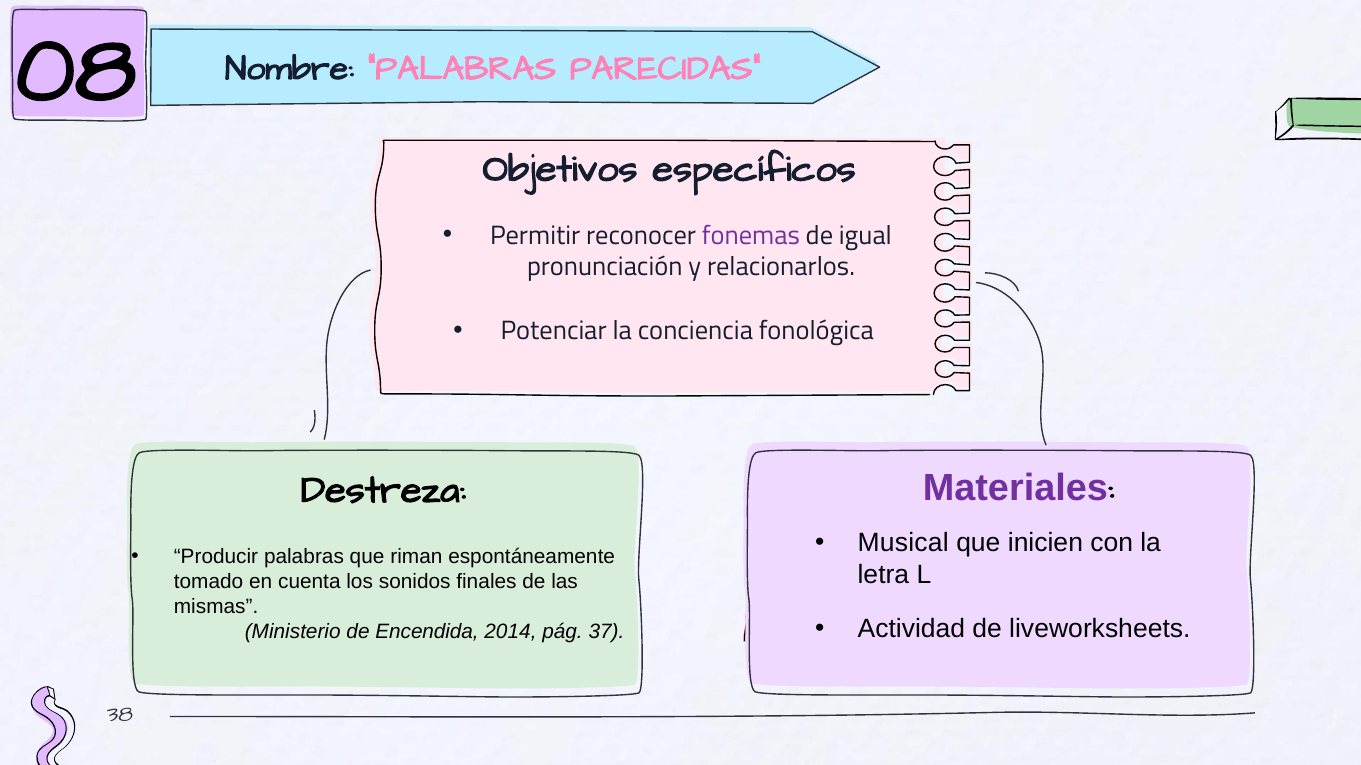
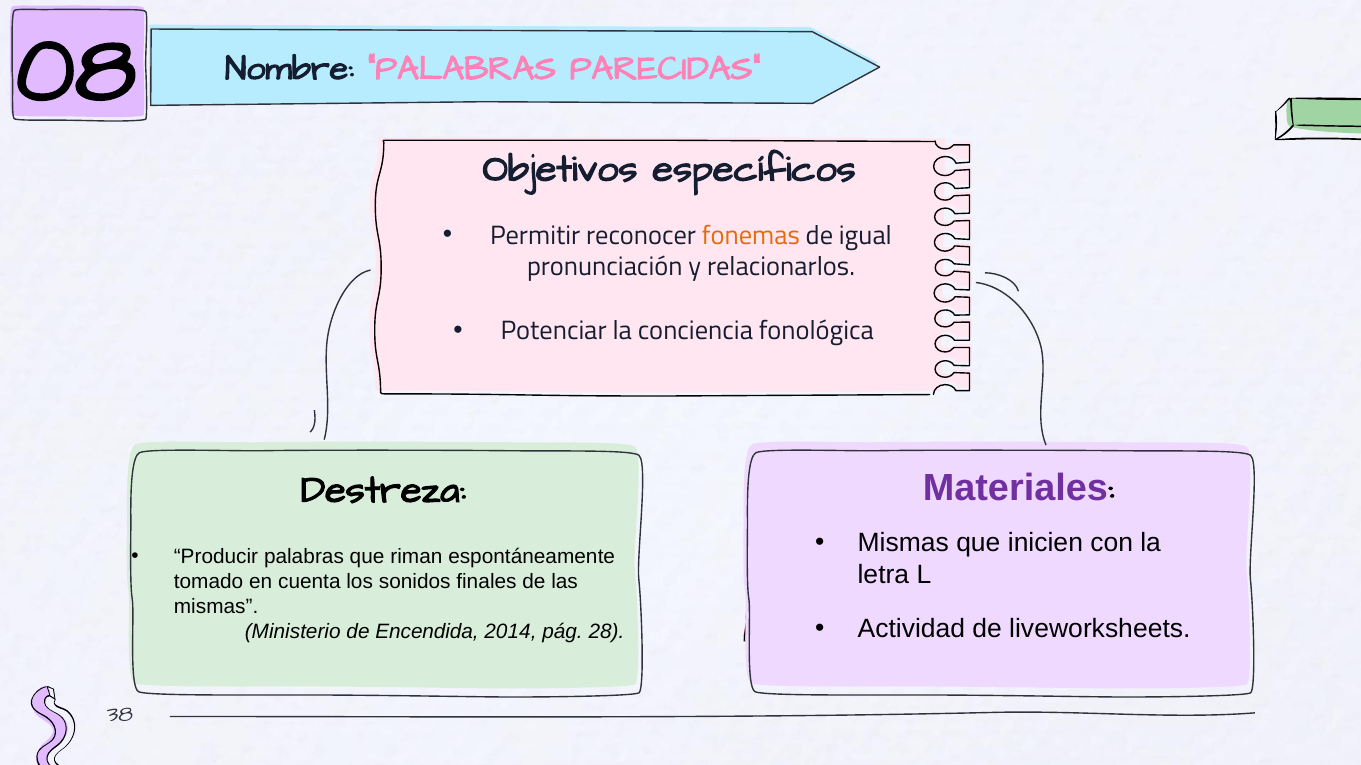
fonemas colour: purple -> orange
Musical at (903, 543): Musical -> Mismas
37: 37 -> 28
